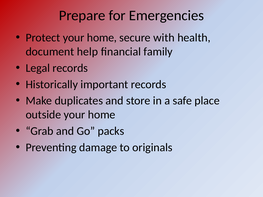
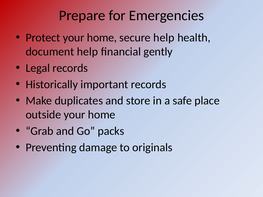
secure with: with -> help
family: family -> gently
